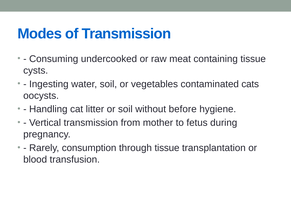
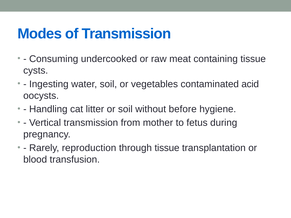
cats: cats -> acid
consumption: consumption -> reproduction
